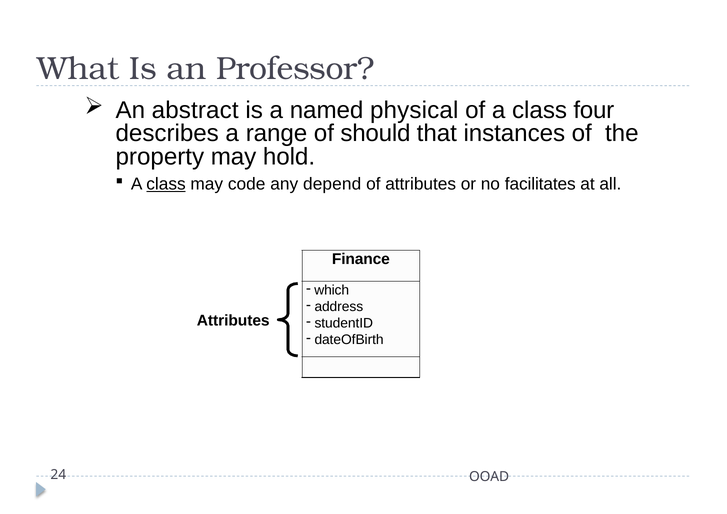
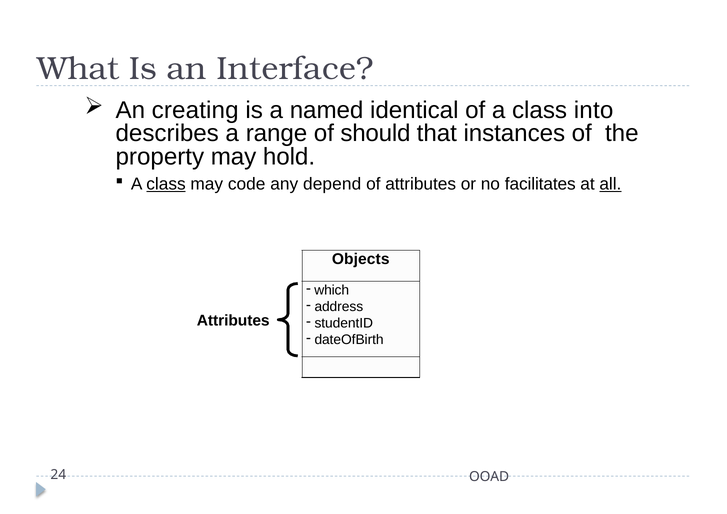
Professor: Professor -> Interface
abstract: abstract -> creating
physical: physical -> identical
four: four -> into
all underline: none -> present
Finance: Finance -> Objects
